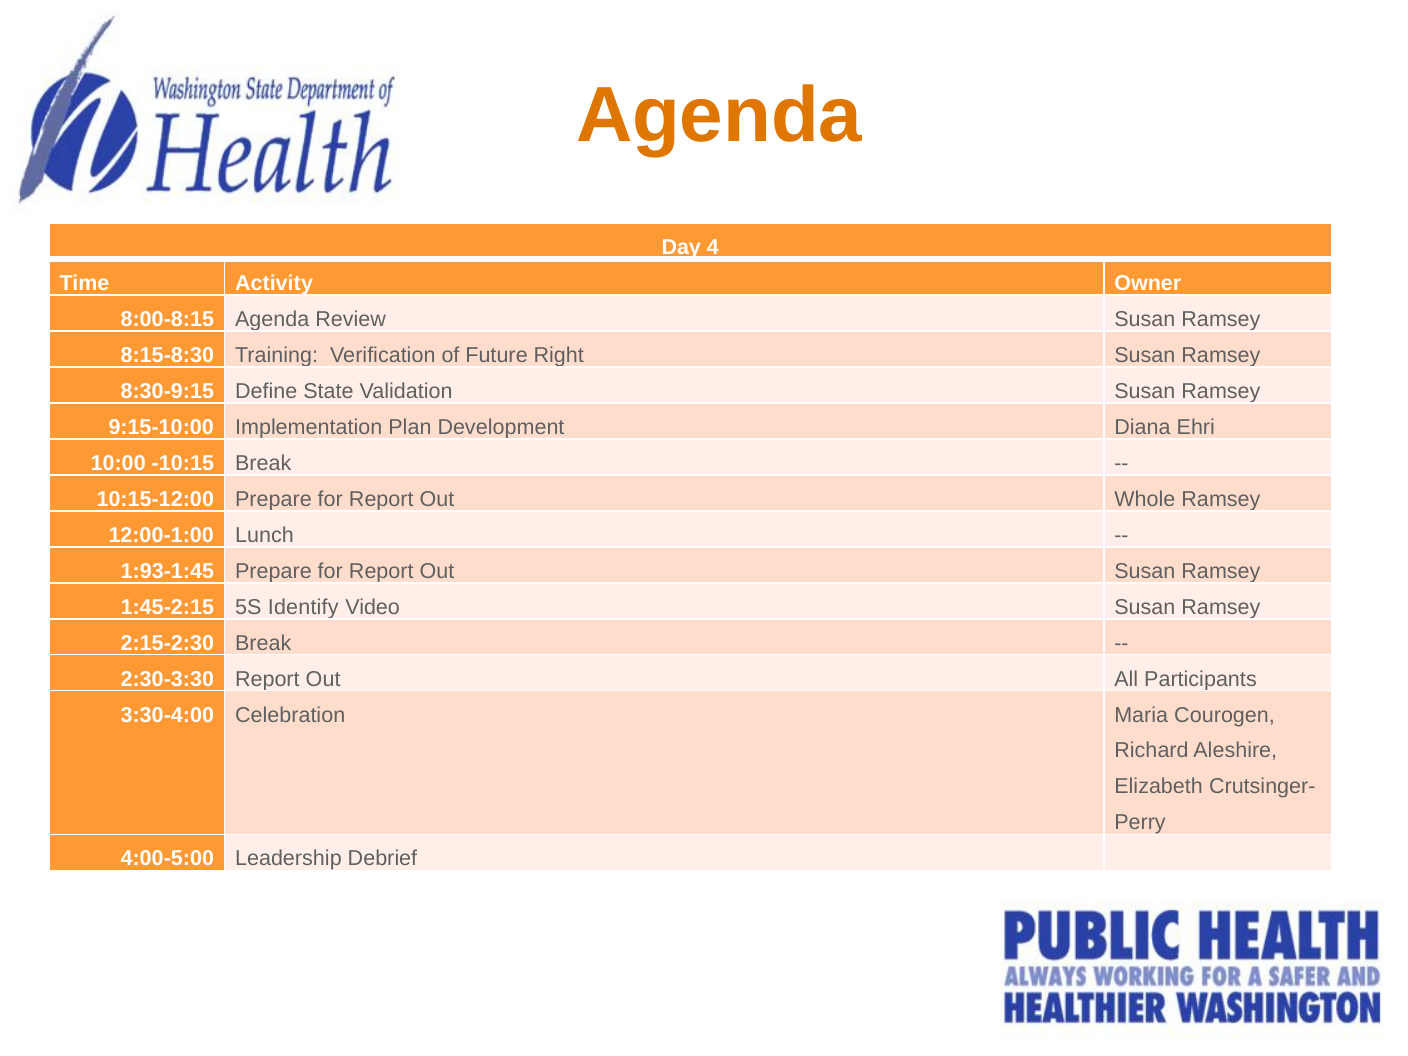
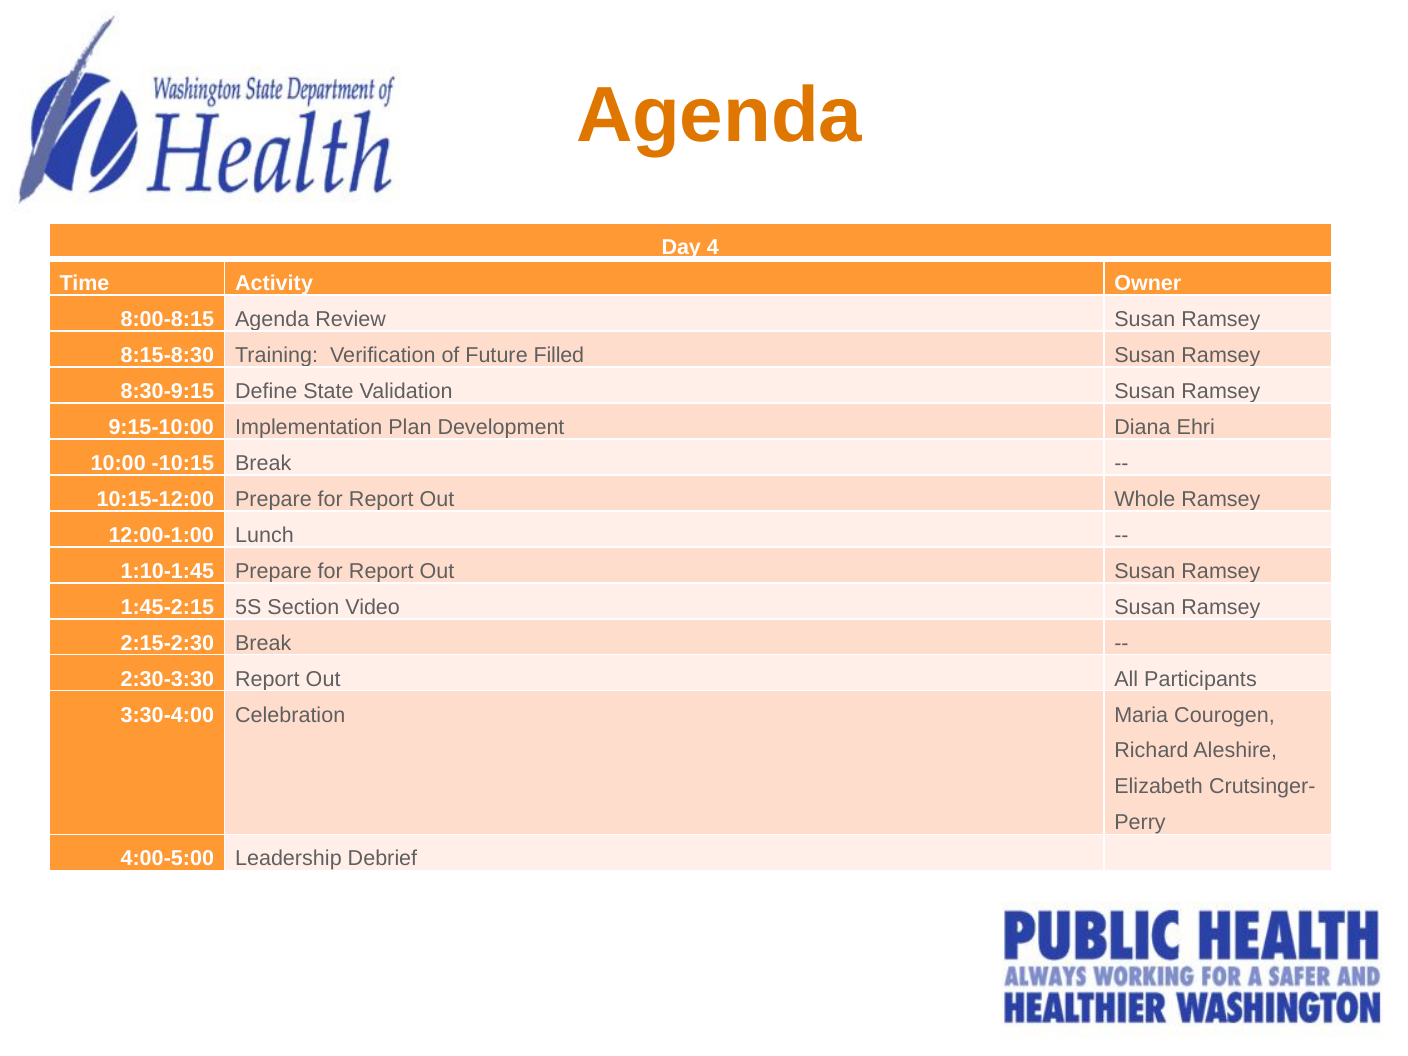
Right: Right -> Filled
1:93-1:45: 1:93-1:45 -> 1:10-1:45
Identify: Identify -> Section
